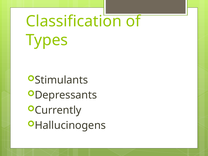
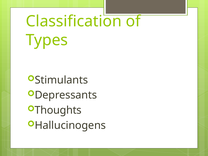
Currently: Currently -> Thoughts
